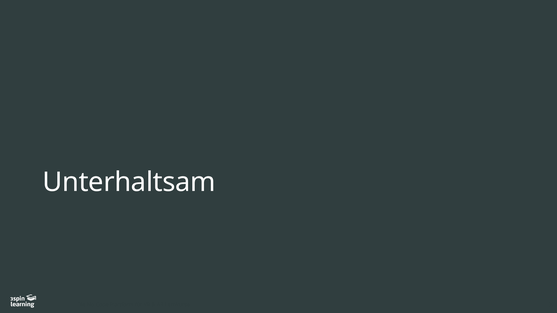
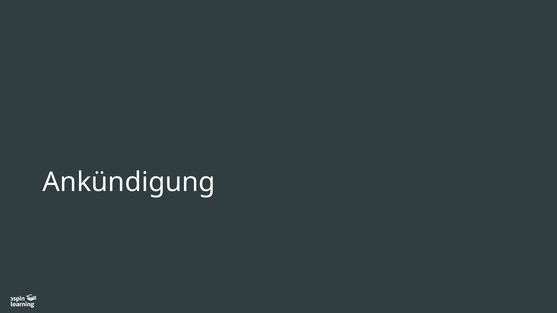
Unterhaltsam: Unterhaltsam -> Ankündigung
